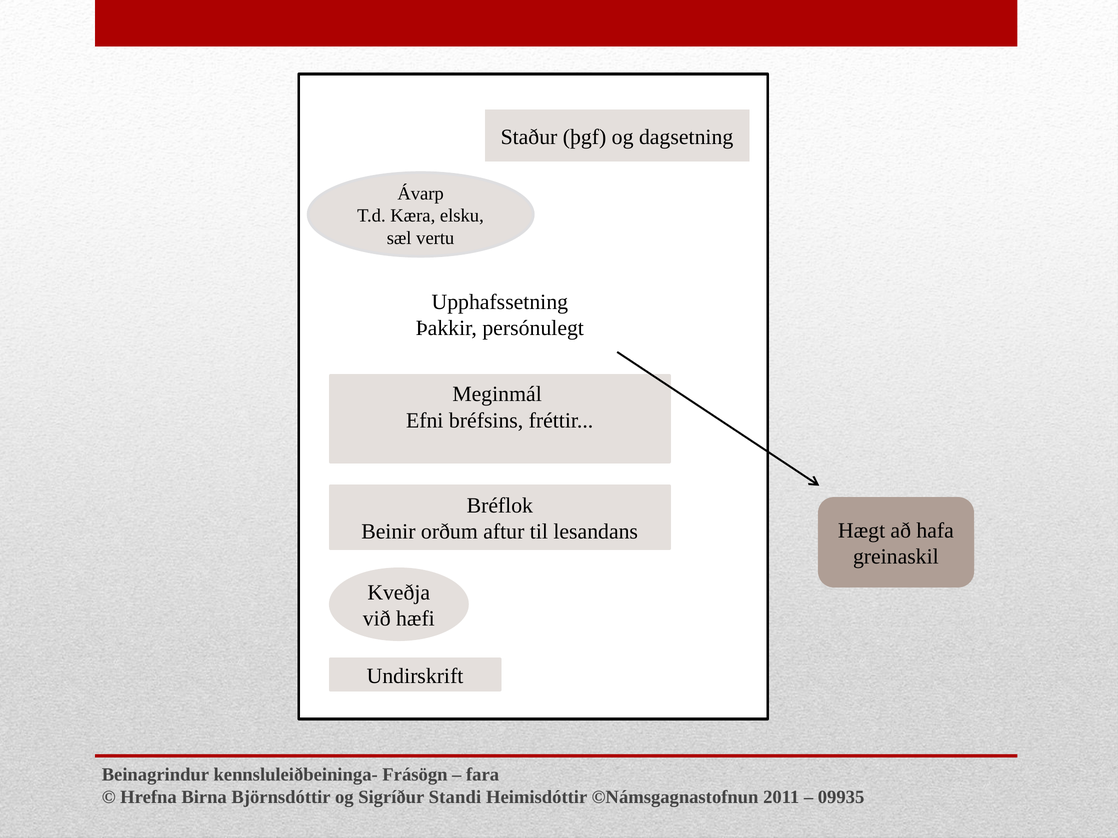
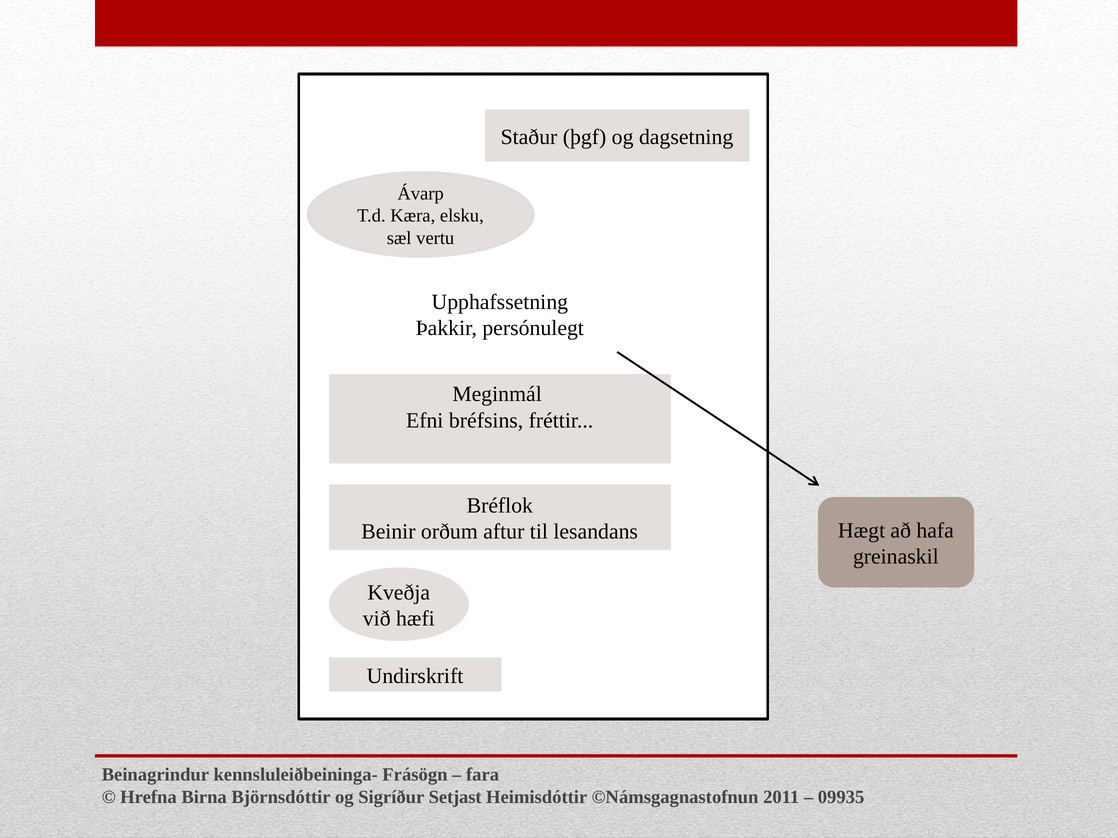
Standi: Standi -> Setjast
